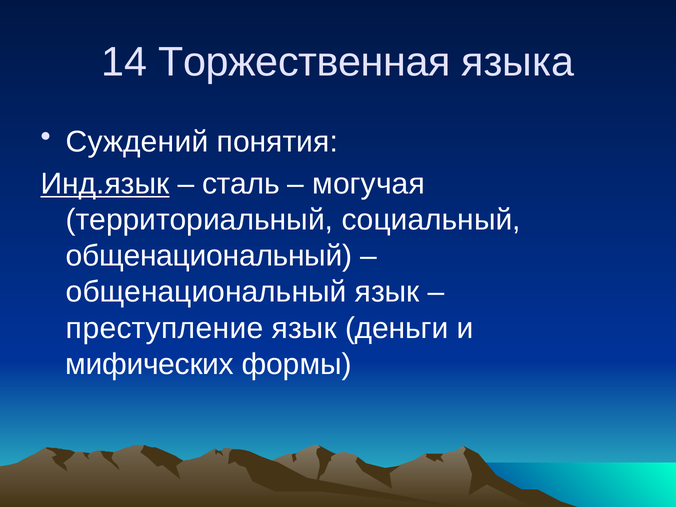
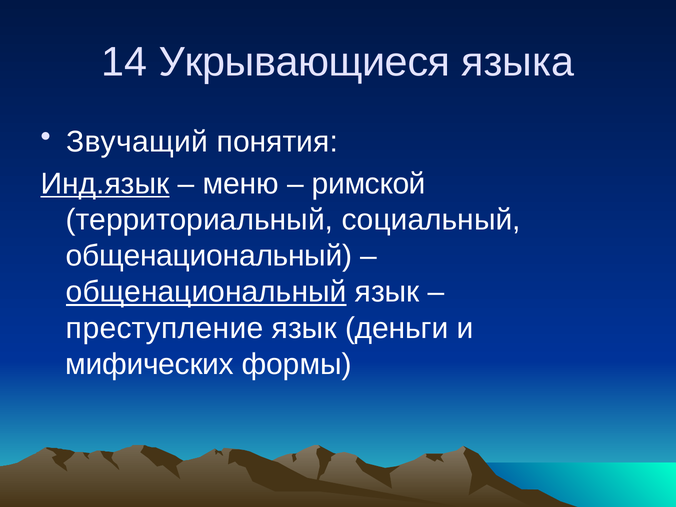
Торжественная: Торжественная -> Укрывающиеся
Суждений: Суждений -> Звучащий
сталь: сталь -> меню
могучая: могучая -> римской
общенациональный at (206, 292) underline: none -> present
